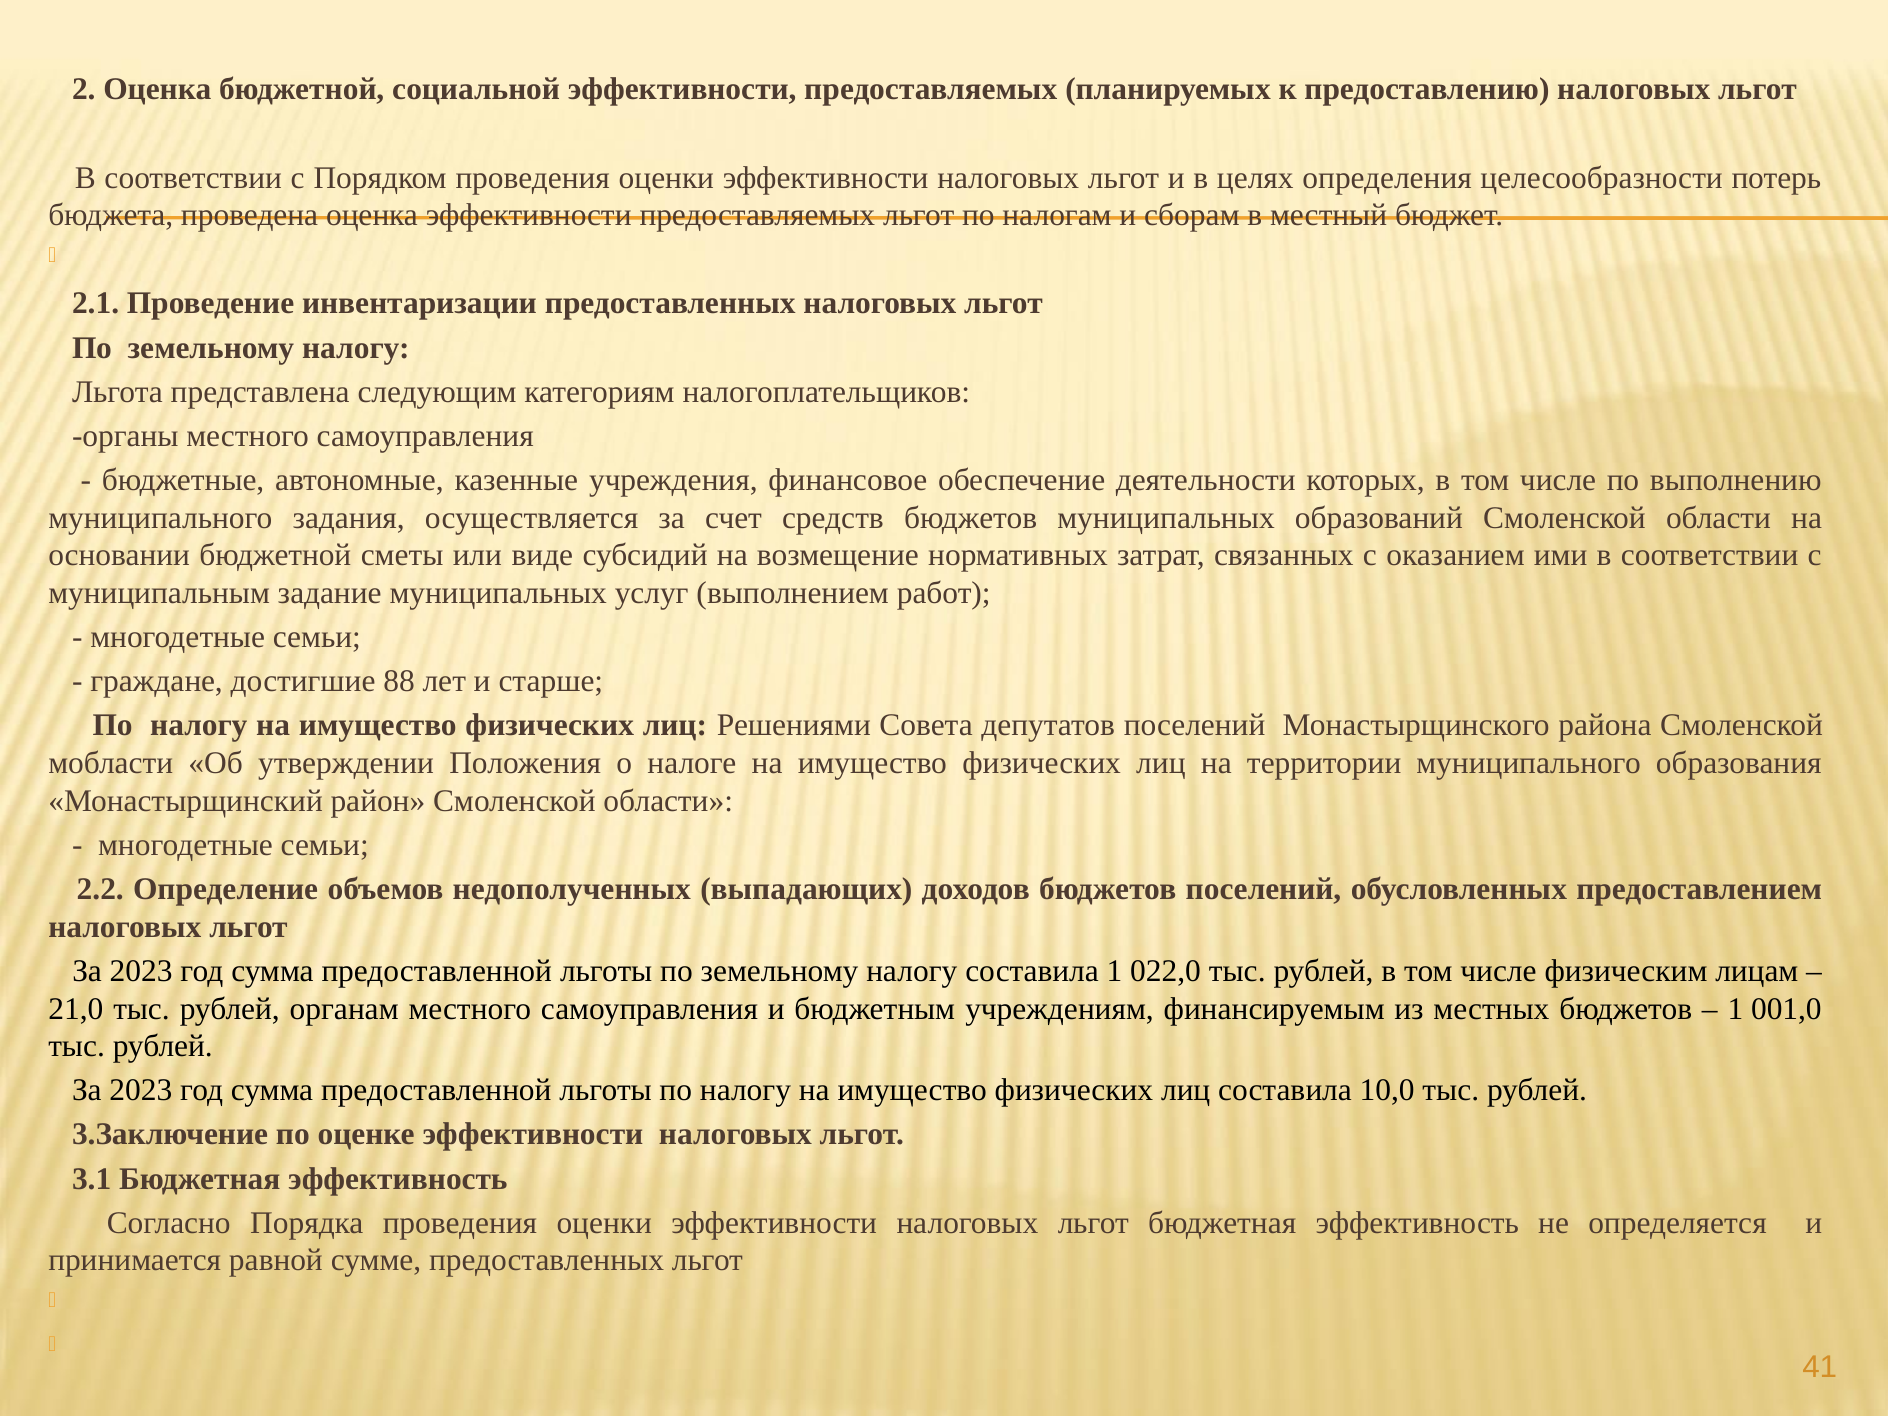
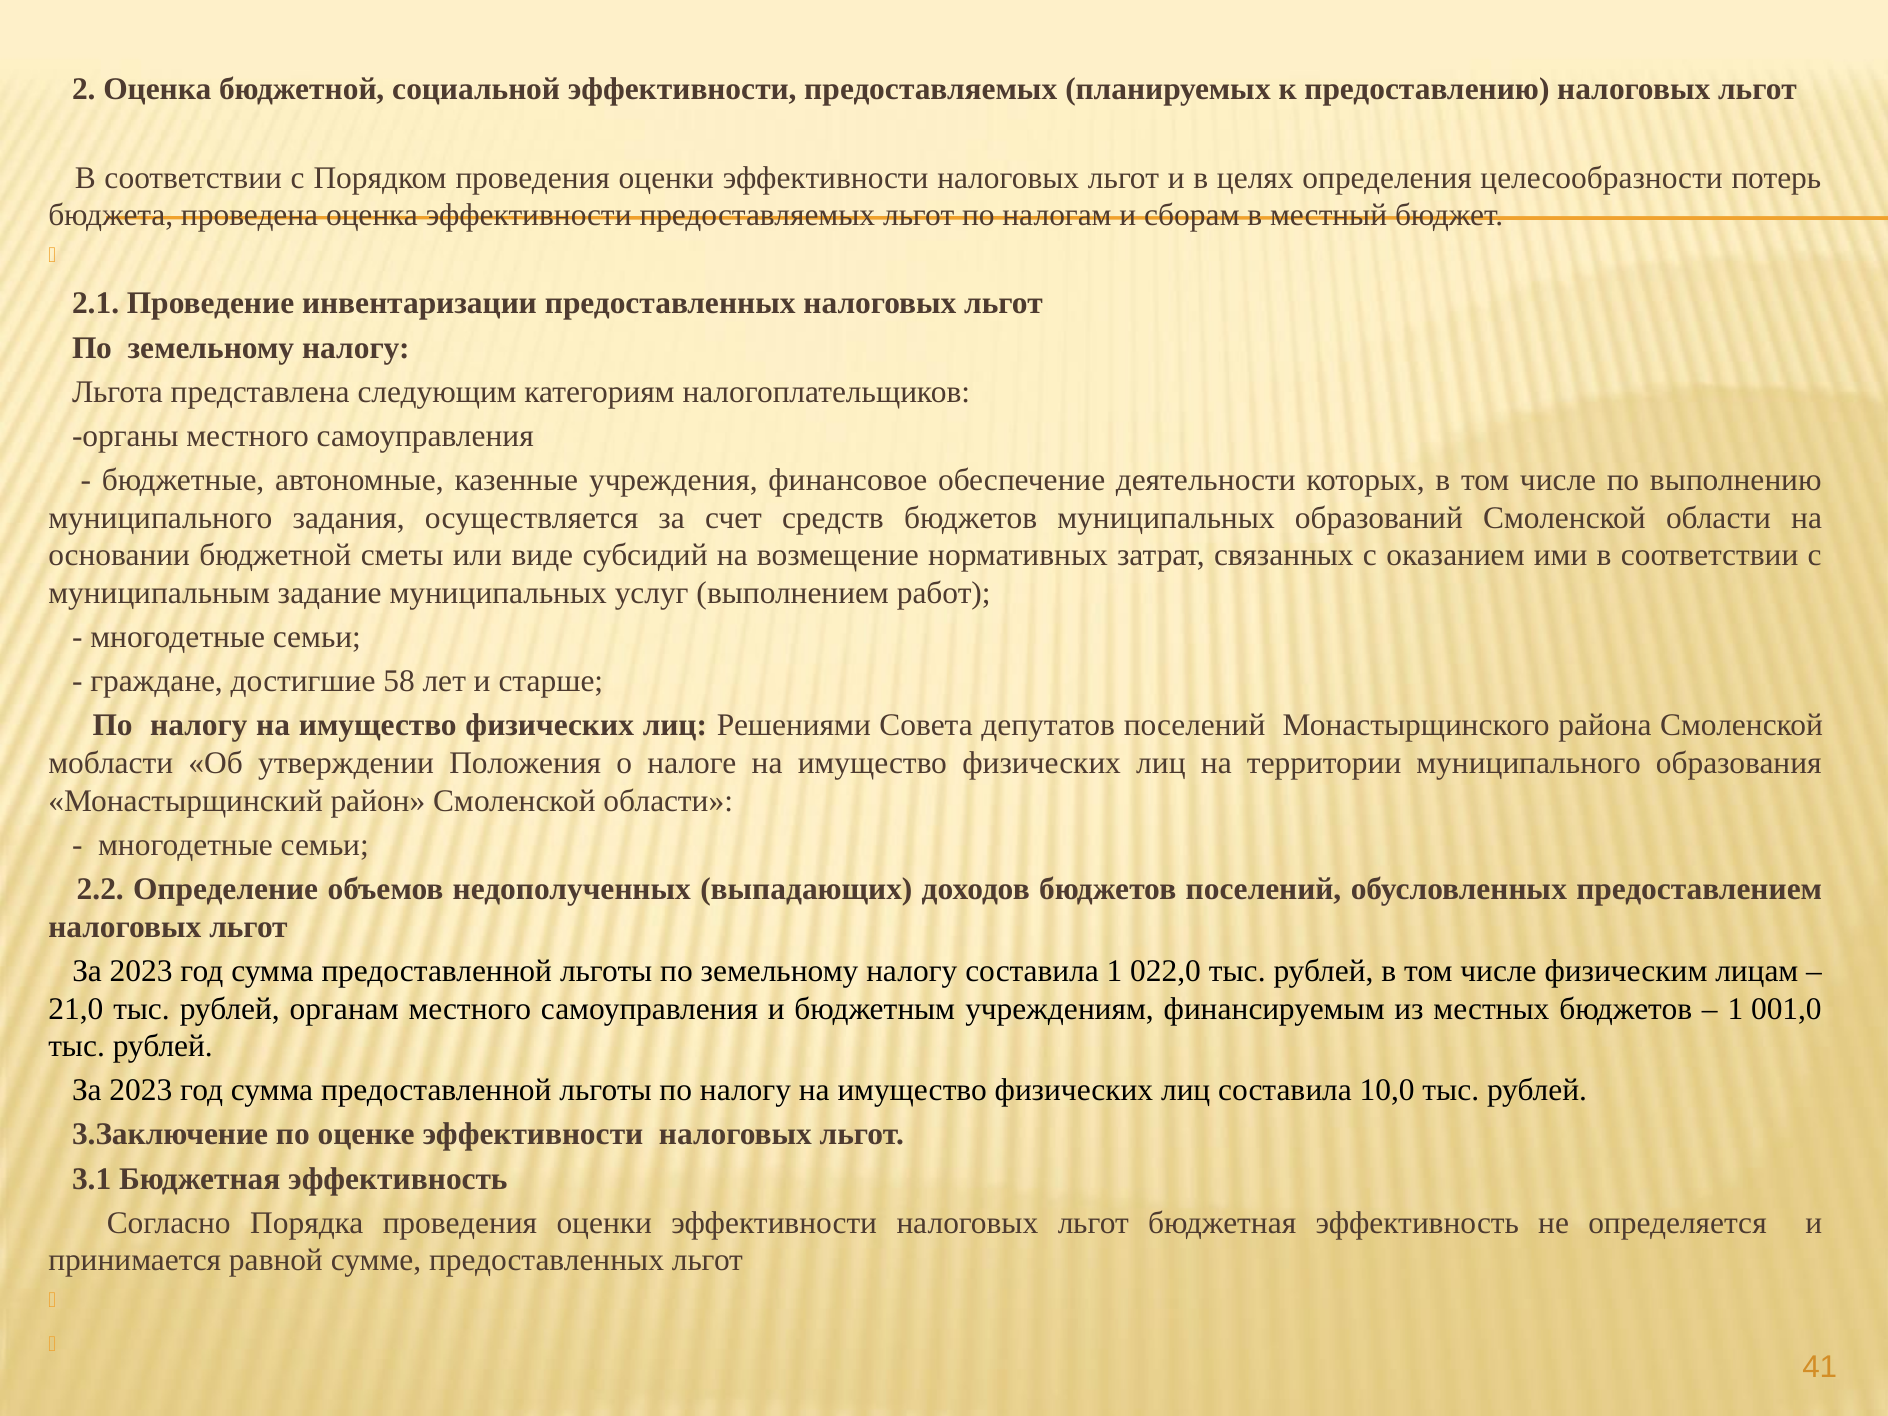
88: 88 -> 58
